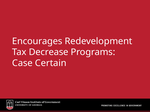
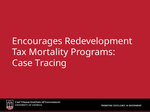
Decrease: Decrease -> Mortality
Certain: Certain -> Tracing
